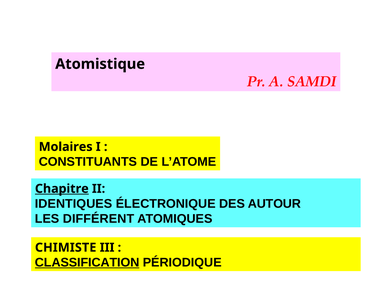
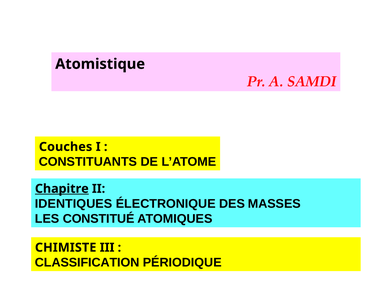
Molaires: Molaires -> Couches
AUTOUR: AUTOUR -> MASSES
DIFFÉRENT: DIFFÉRENT -> CONSTITUÉ
CLASSIFICATION underline: present -> none
